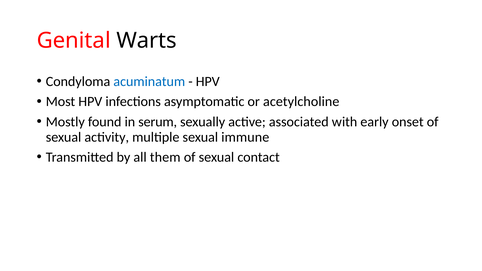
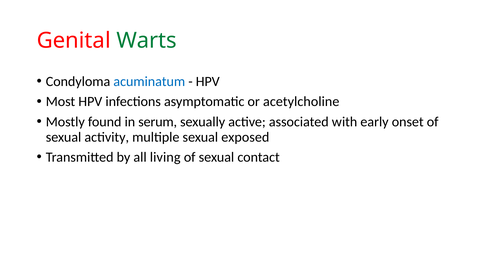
Warts colour: black -> green
immune: immune -> exposed
them: them -> living
